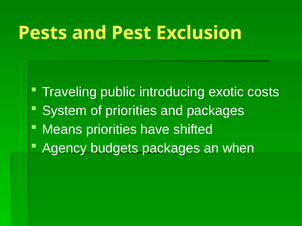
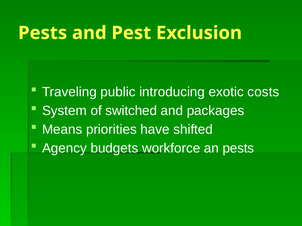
of priorities: priorities -> switched
budgets packages: packages -> workforce
an when: when -> pests
